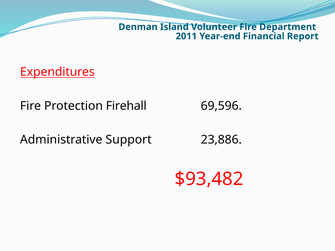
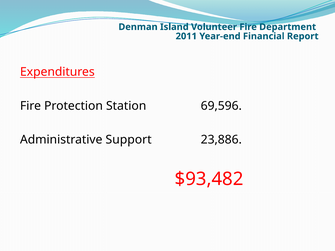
Firehall: Firehall -> Station
